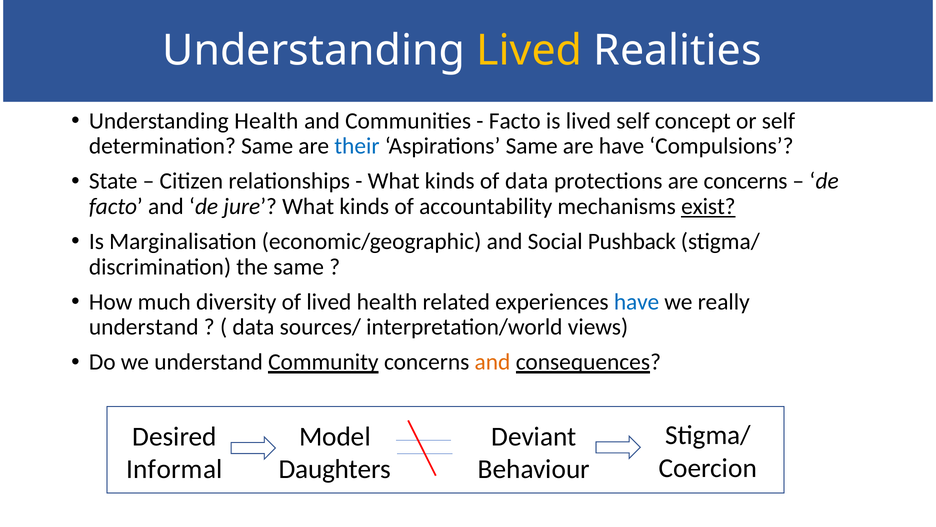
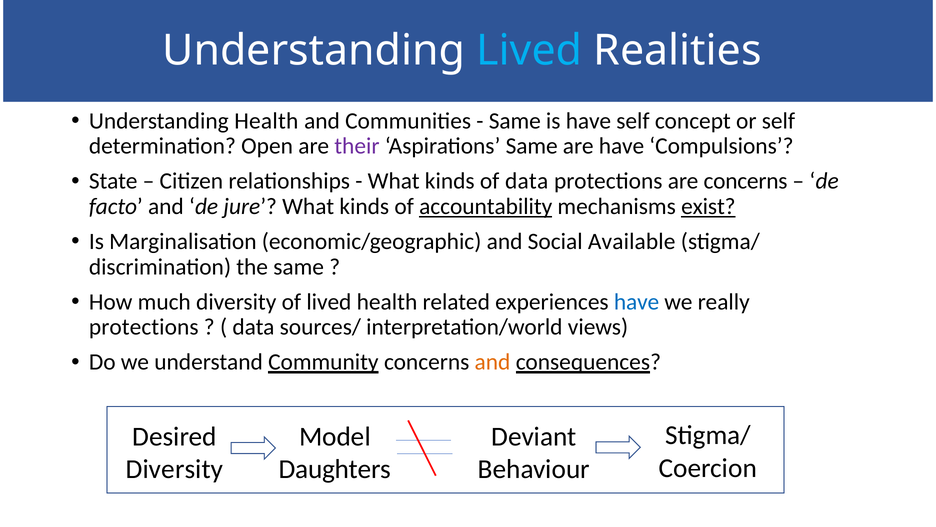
Lived at (529, 51) colour: yellow -> light blue
Facto at (515, 121): Facto -> Same
is lived: lived -> have
determination Same: Same -> Open
their colour: blue -> purple
accountability underline: none -> present
Pushback: Pushback -> Available
understand at (144, 327): understand -> protections
Informal at (174, 469): Informal -> Diversity
